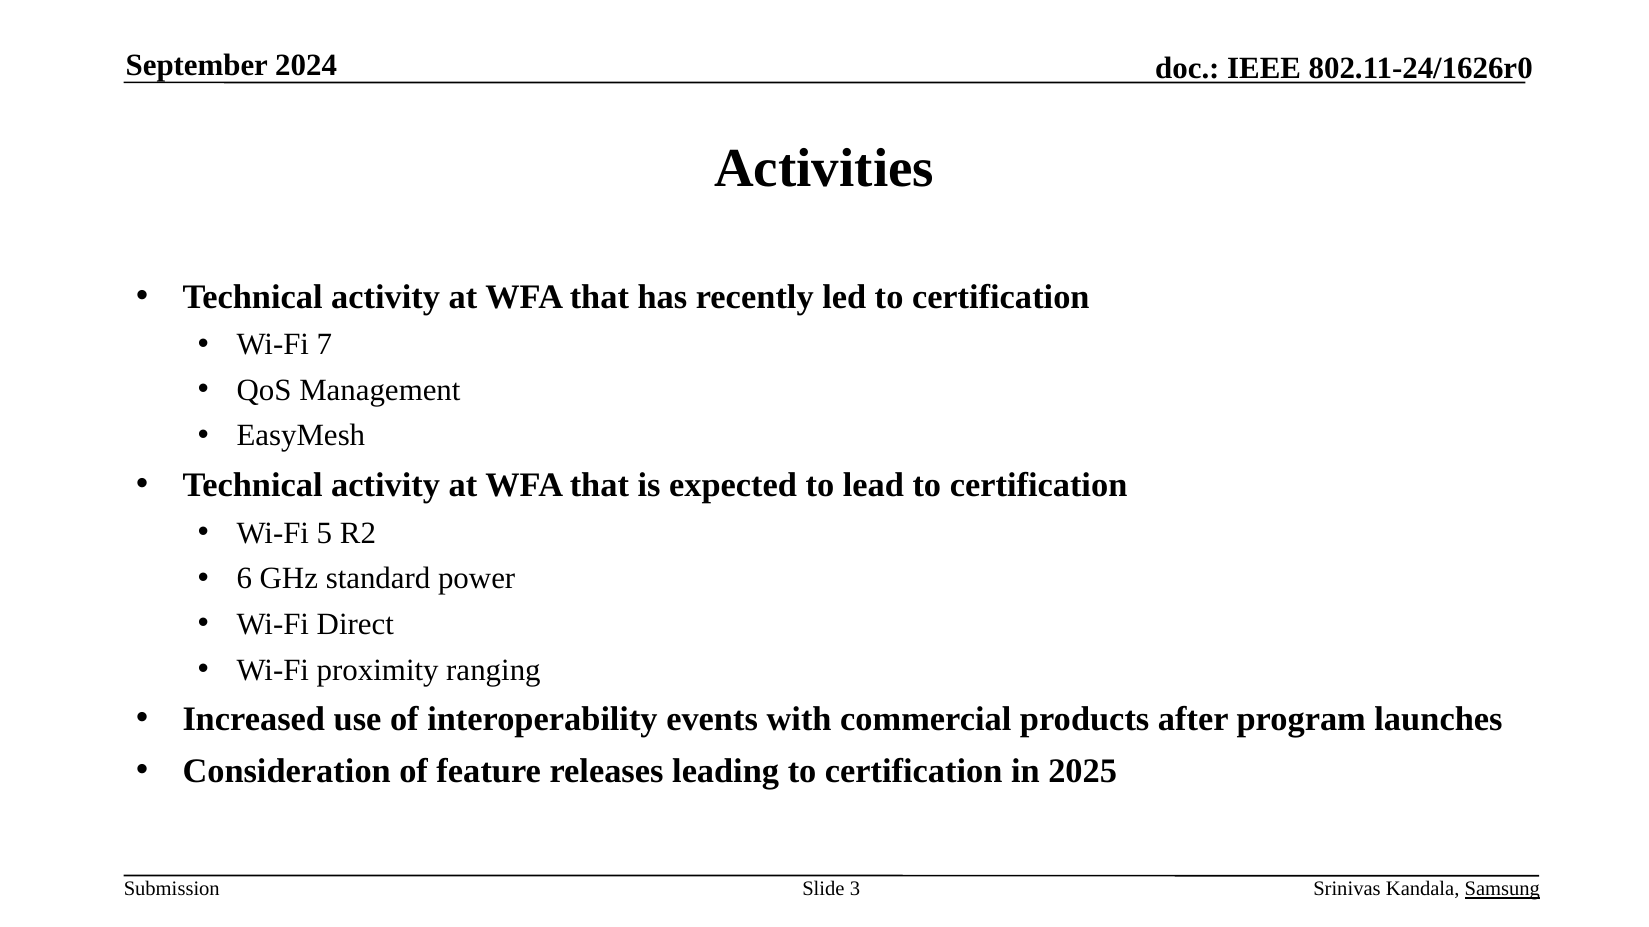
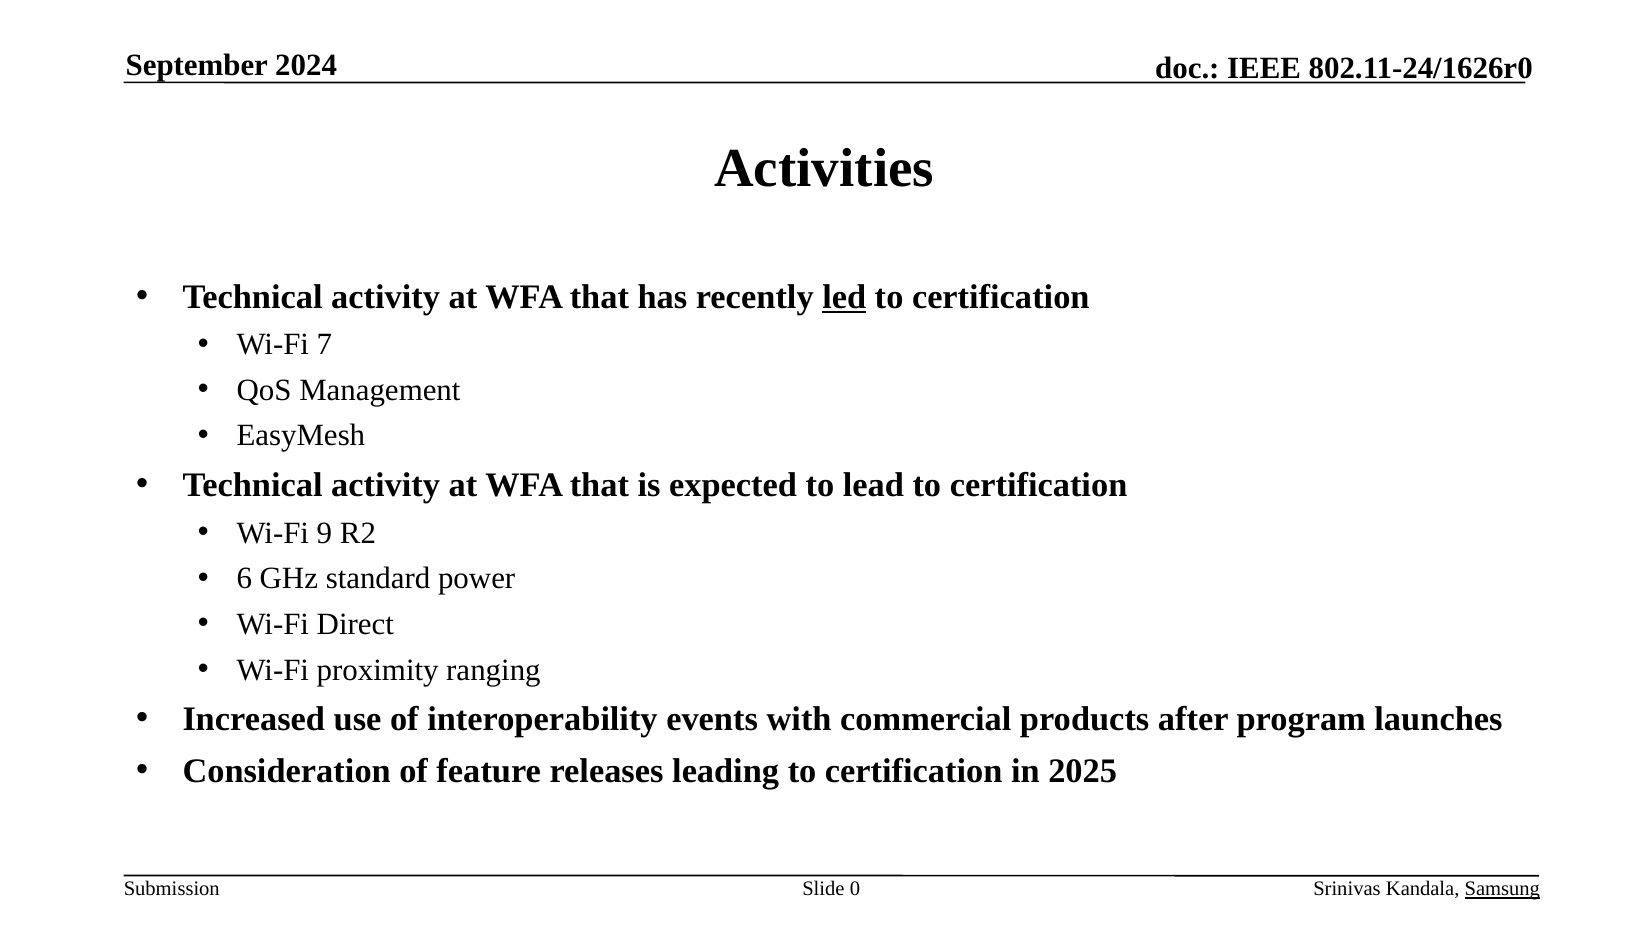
led underline: none -> present
5: 5 -> 9
3: 3 -> 0
